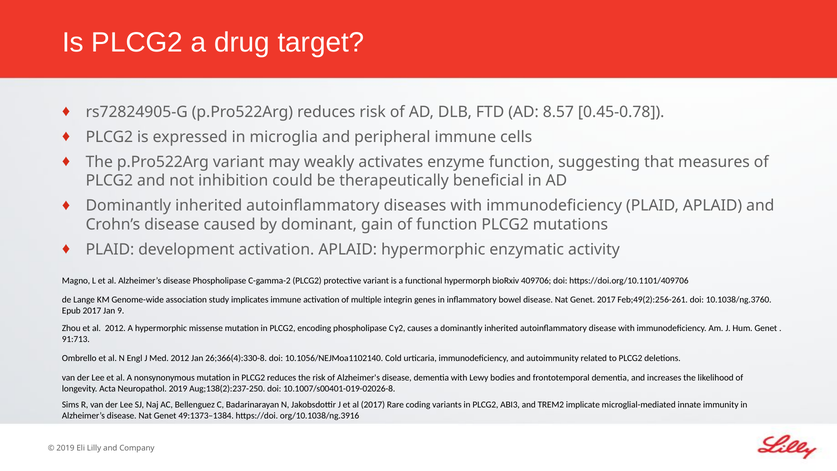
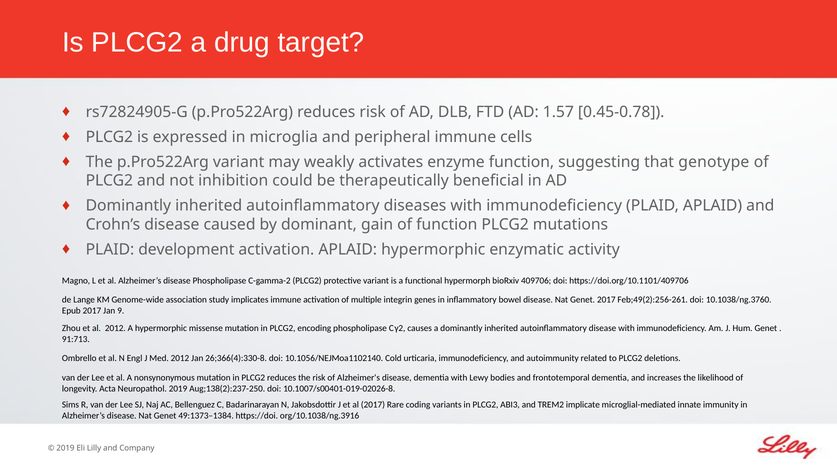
8.57: 8.57 -> 1.57
measures: measures -> genotype
